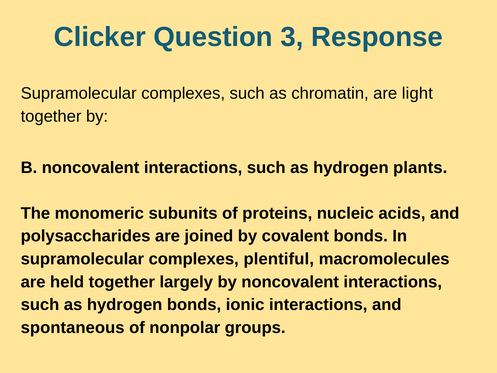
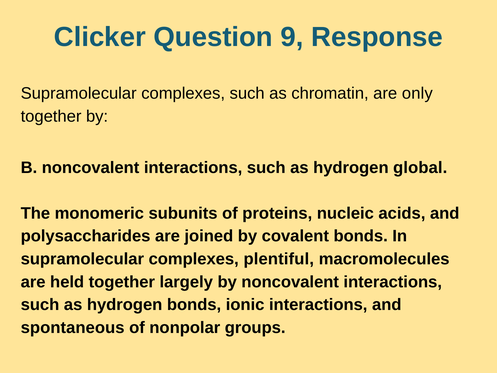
3: 3 -> 9
light: light -> only
plants: plants -> global
